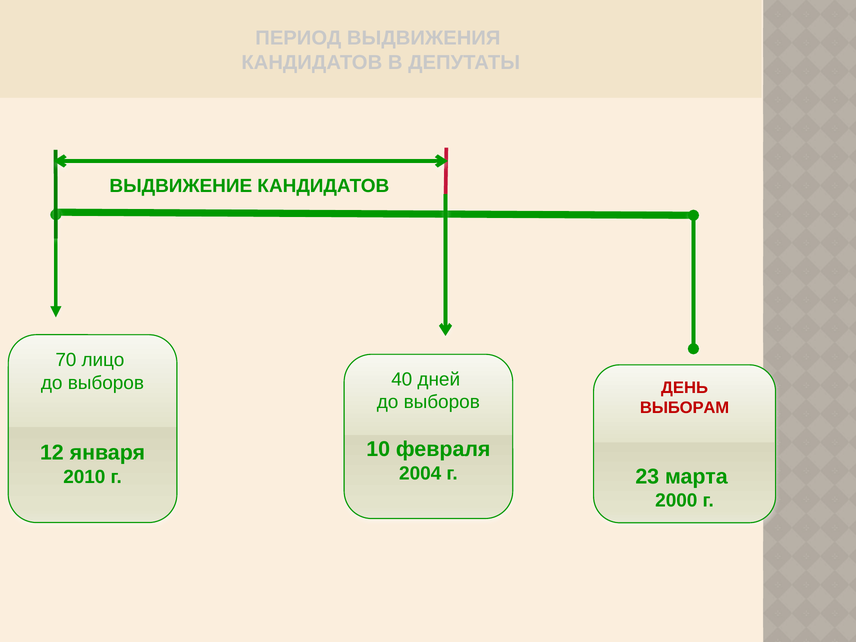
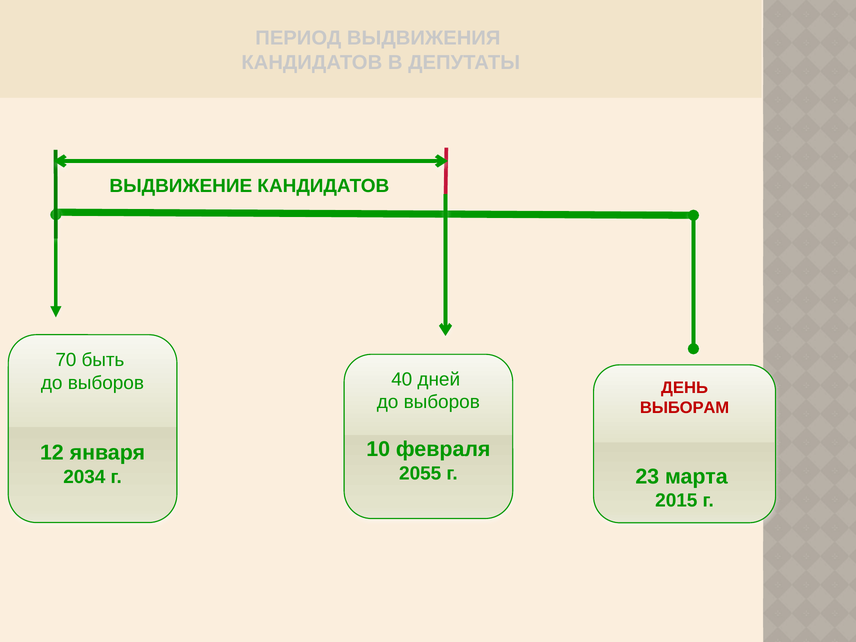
лицо: лицо -> быть
2004: 2004 -> 2055
2010: 2010 -> 2034
2000: 2000 -> 2015
